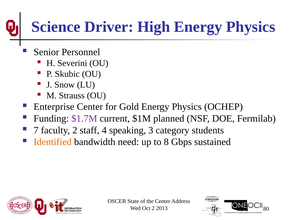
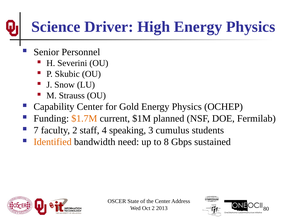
Enterprise: Enterprise -> Capability
$1.7M colour: purple -> orange
category: category -> cumulus
